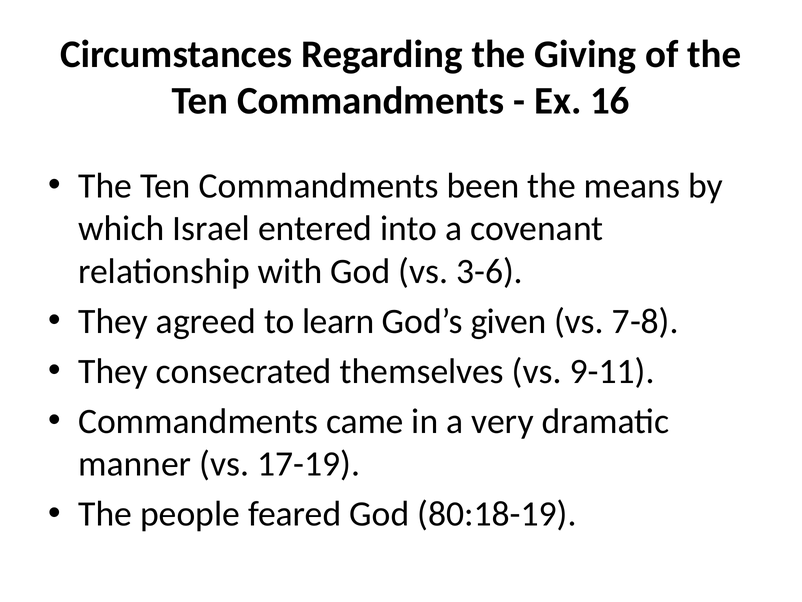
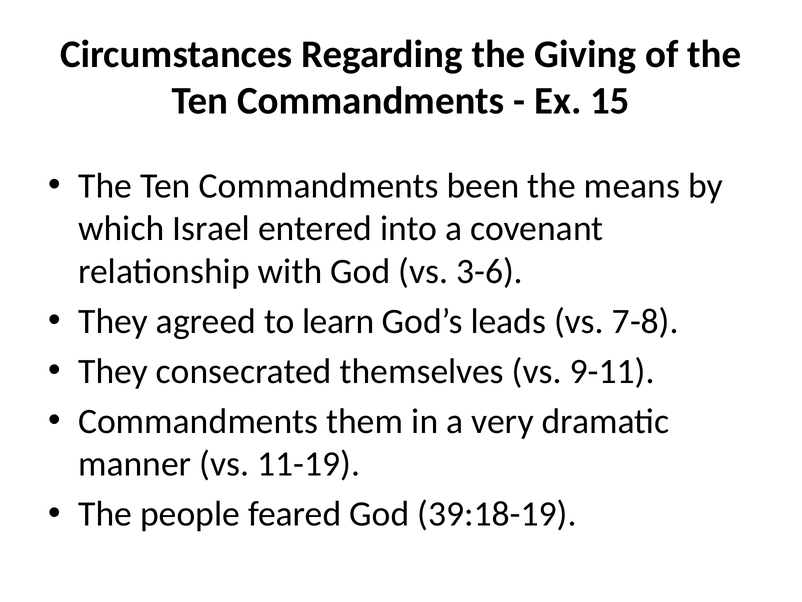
16: 16 -> 15
given: given -> leads
came: came -> them
17-19: 17-19 -> 11-19
80:18-19: 80:18-19 -> 39:18-19
